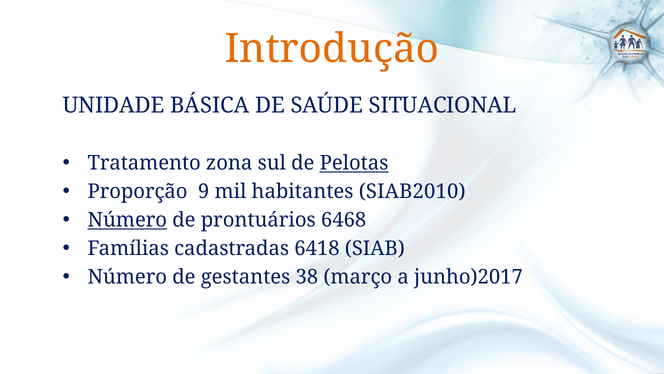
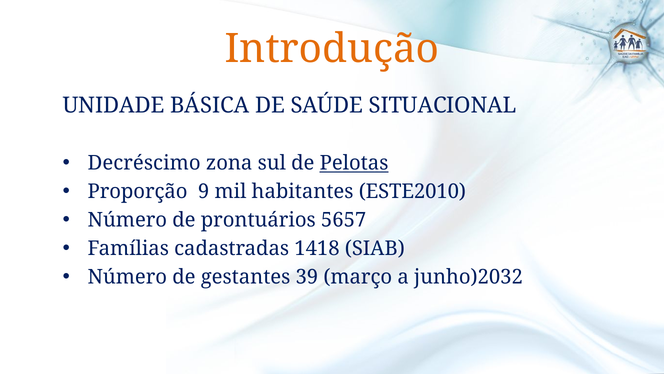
Tratamento: Tratamento -> Decréscimo
SIAB2010: SIAB2010 -> ESTE2010
Número at (127, 220) underline: present -> none
6468: 6468 -> 5657
6418: 6418 -> 1418
38: 38 -> 39
junho)2017: junho)2017 -> junho)2032
